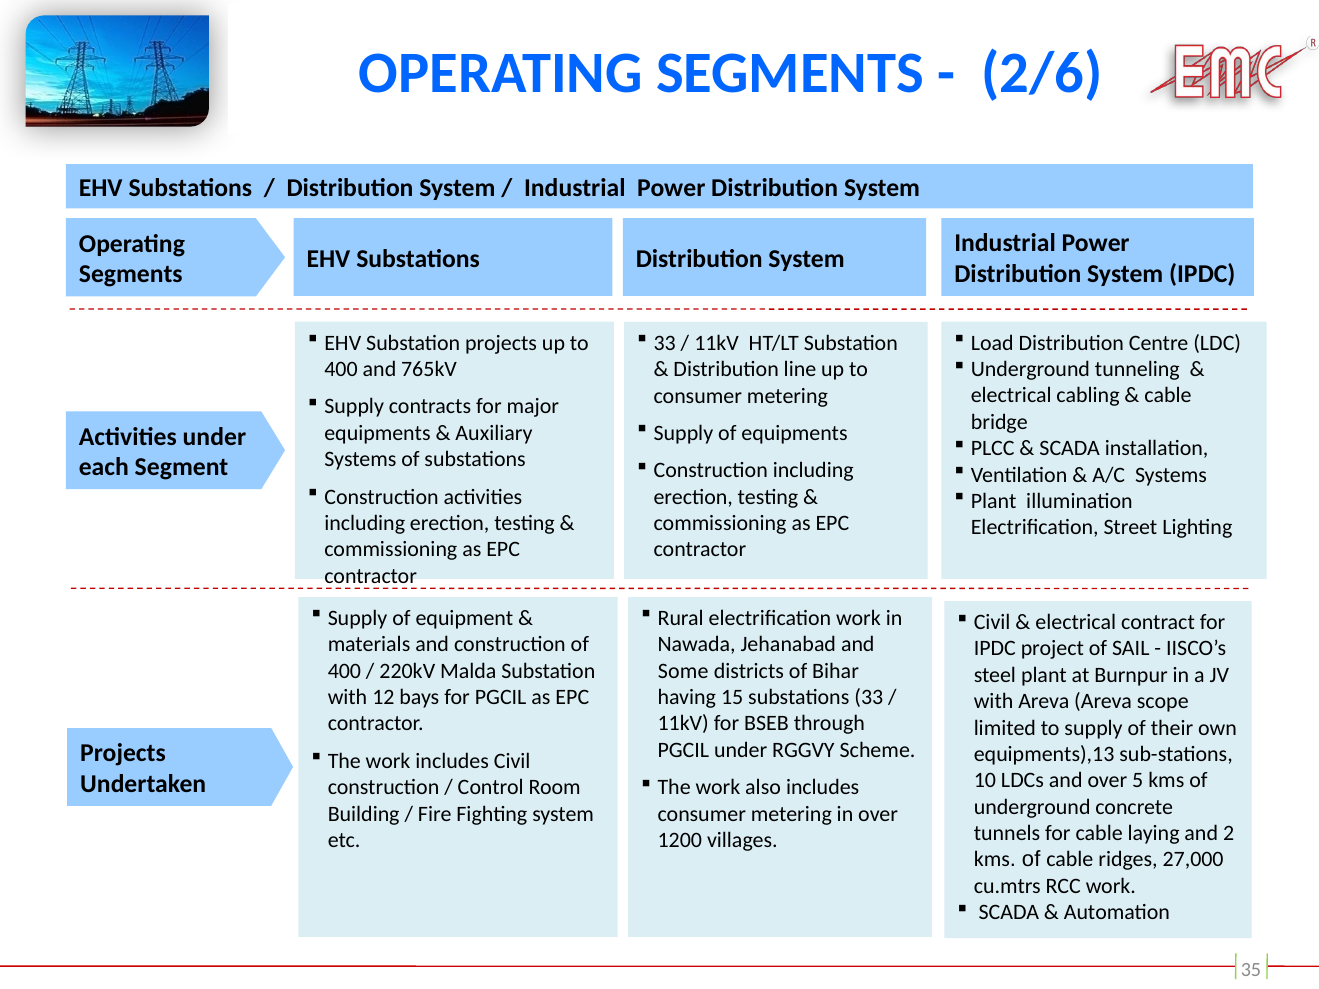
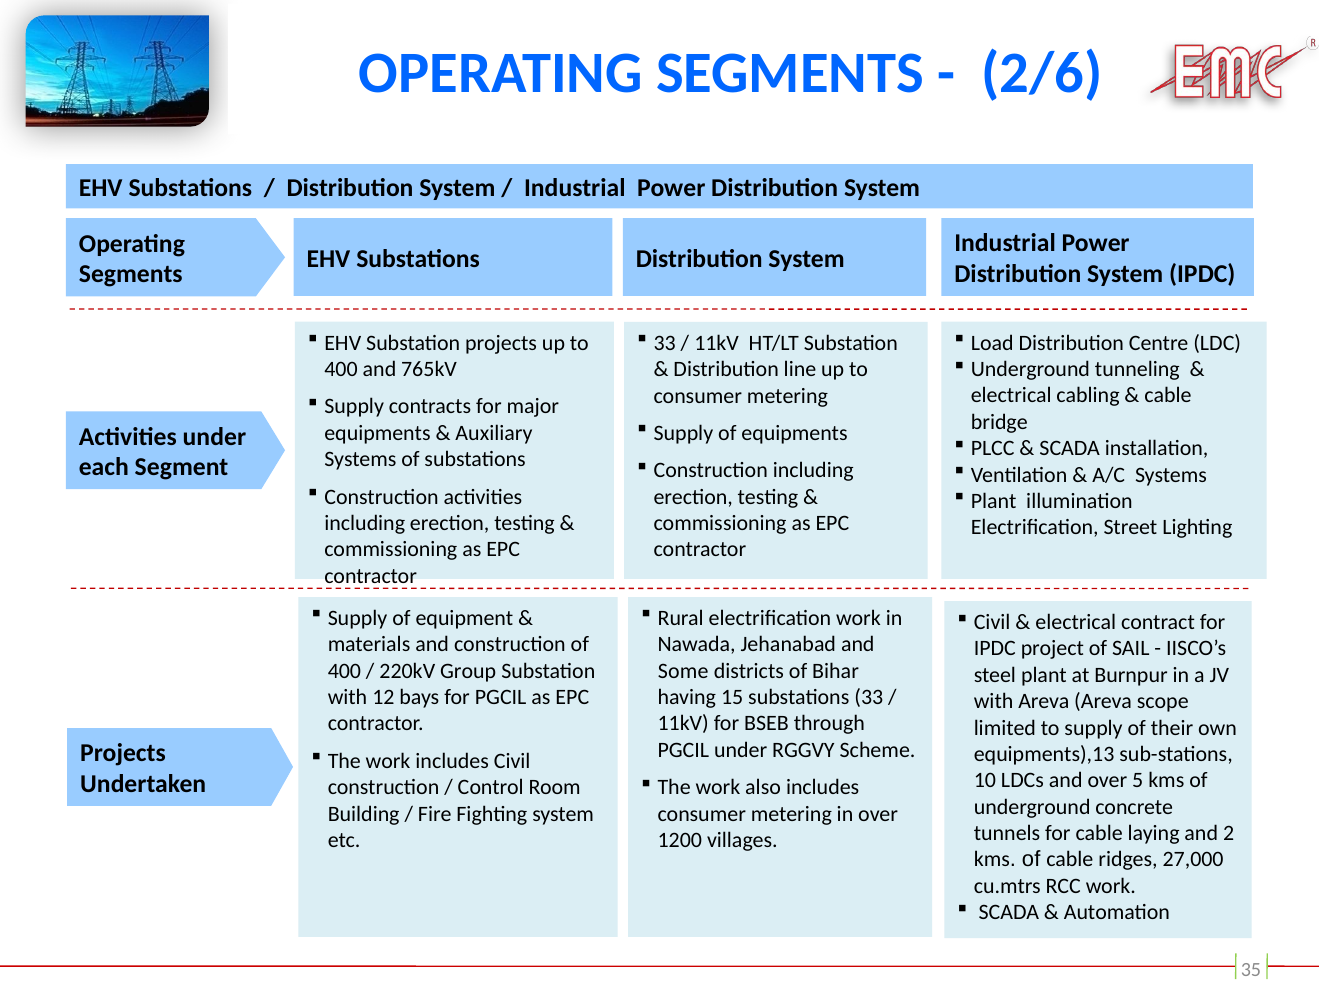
Malda: Malda -> Group
